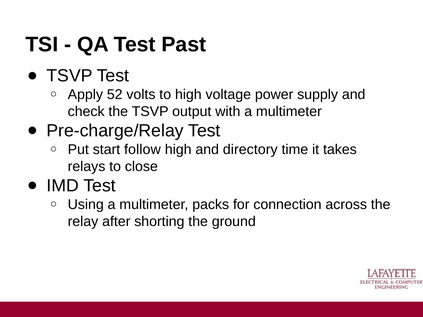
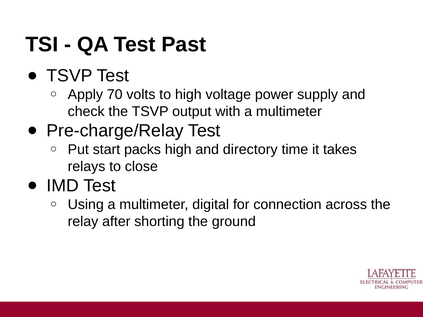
52: 52 -> 70
follow: follow -> packs
packs: packs -> digital
